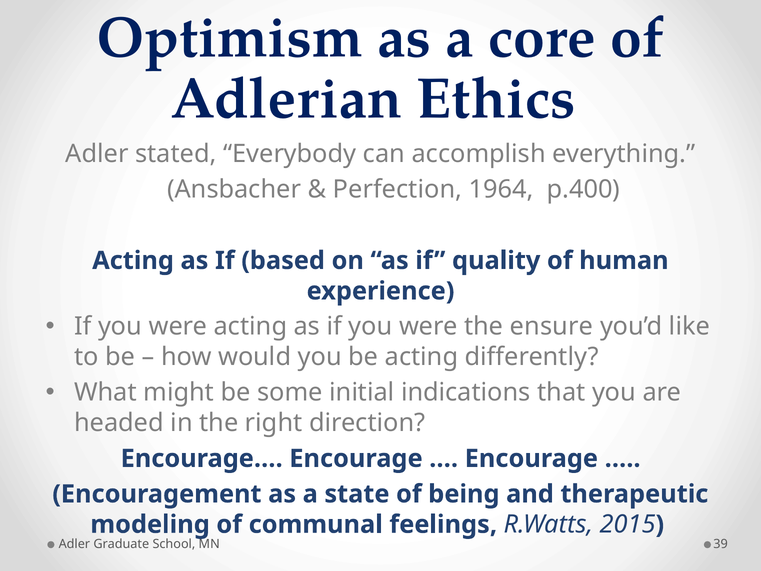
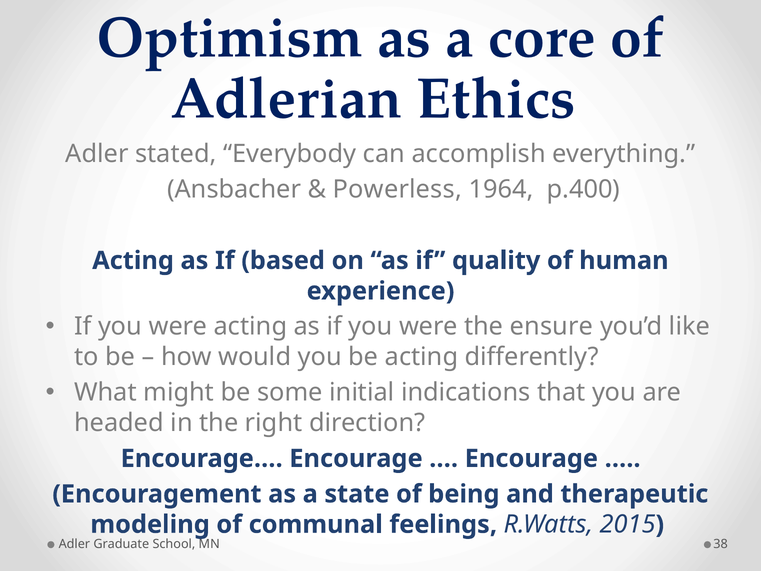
Perfection: Perfection -> Powerless
39: 39 -> 38
